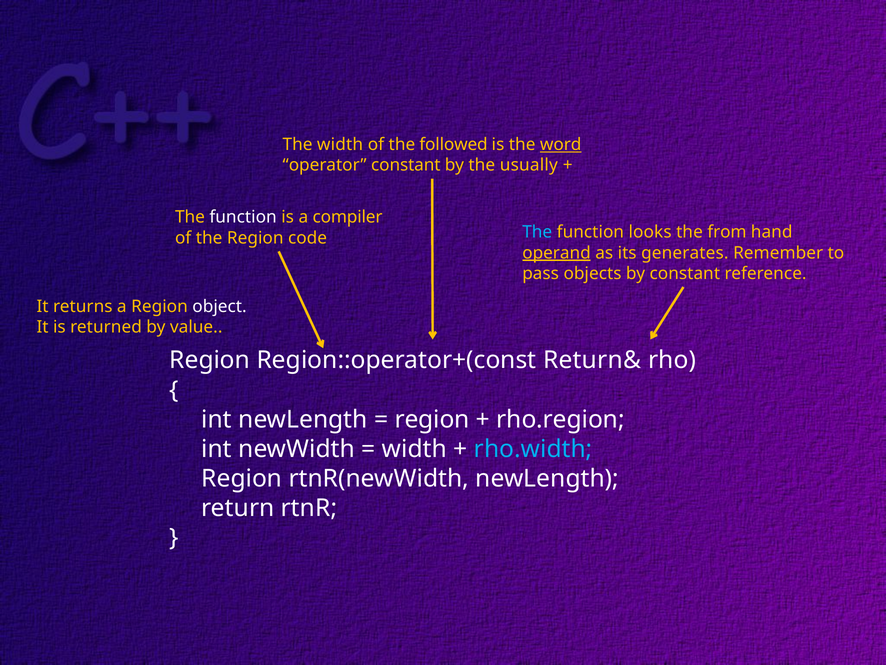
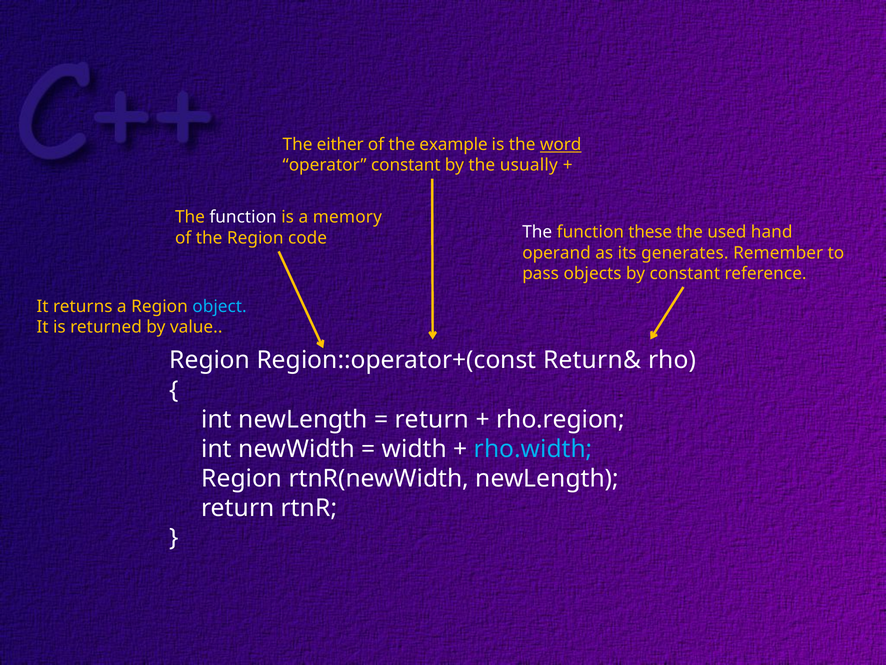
The width: width -> either
followed: followed -> example
compiler: compiler -> memory
The at (537, 232) colour: light blue -> white
looks: looks -> these
from: from -> used
operand underline: present -> none
object colour: white -> light blue
region at (432, 419): region -> return
